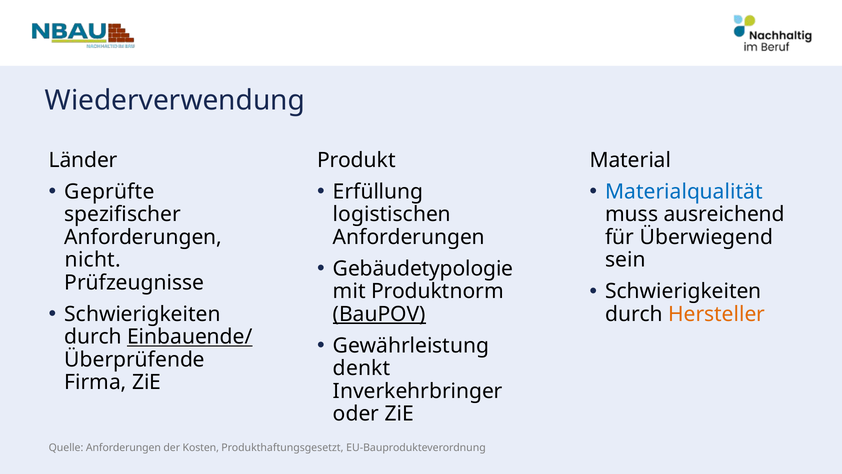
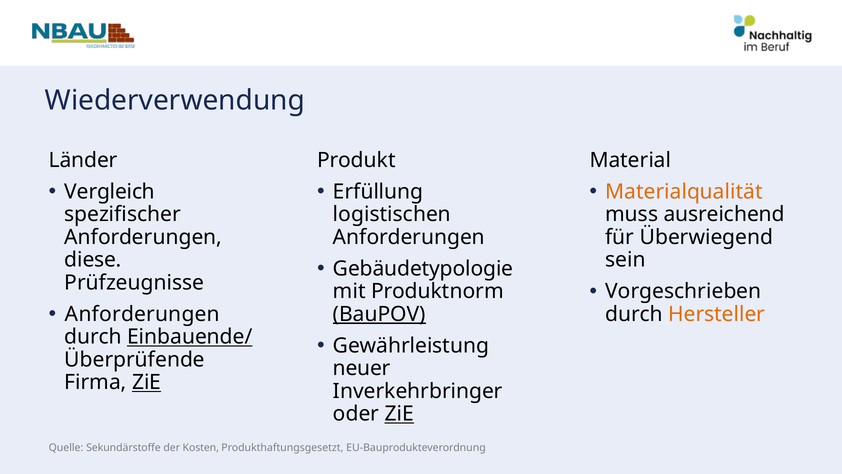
Geprüfte: Geprüfte -> Vergleich
Materialqualität colour: blue -> orange
nicht: nicht -> diese
Schwierigkeiten at (683, 291): Schwierigkeiten -> Vorgeschrieben
Schwierigkeiten at (143, 314): Schwierigkeiten -> Anforderungen
denkt: denkt -> neuer
ZiE at (147, 382) underline: none -> present
ZiE at (399, 414) underline: none -> present
Quelle Anforderungen: Anforderungen -> Sekundärstoffe
